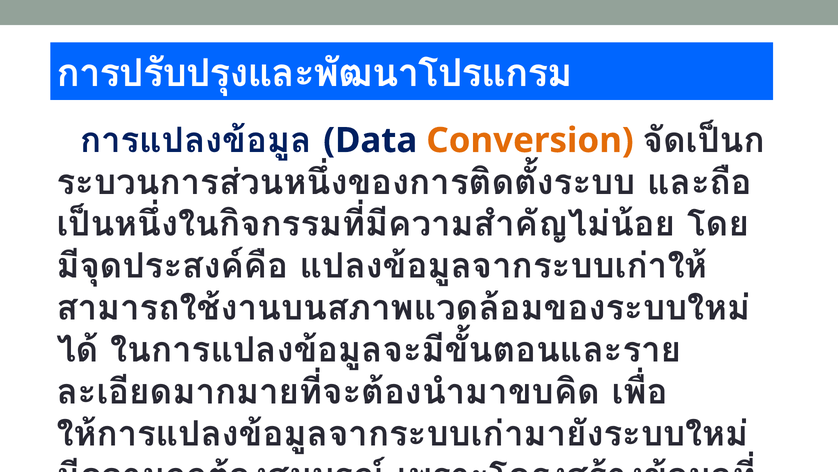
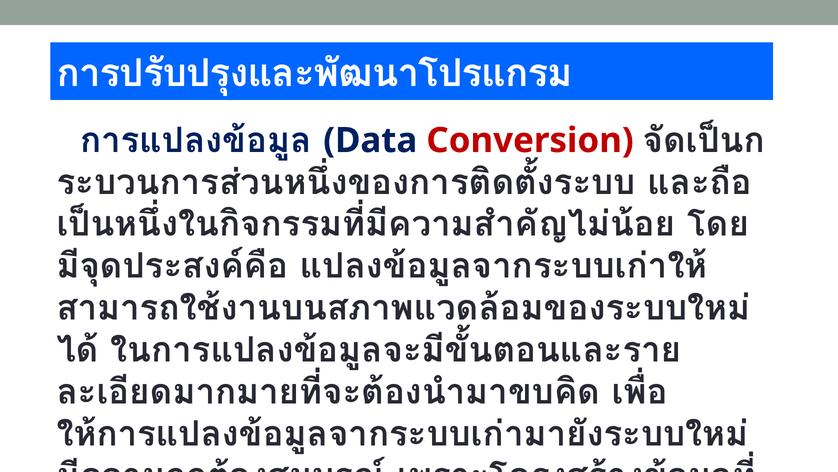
Conversion colour: orange -> red
